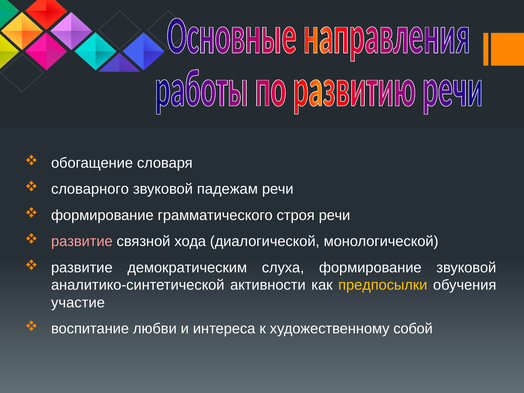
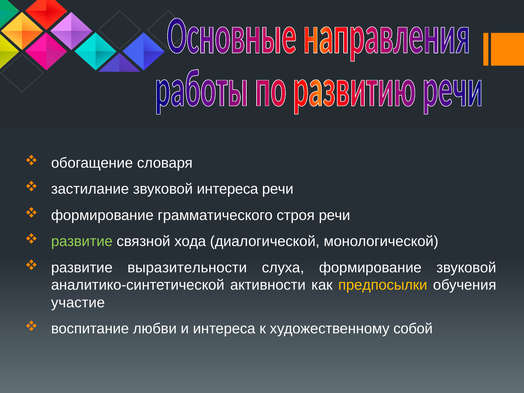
словарного: словарного -> застилание
звуковой падежам: падежам -> интереса
развитие at (82, 241) colour: pink -> light green
демократическим: демократическим -> выразительности
